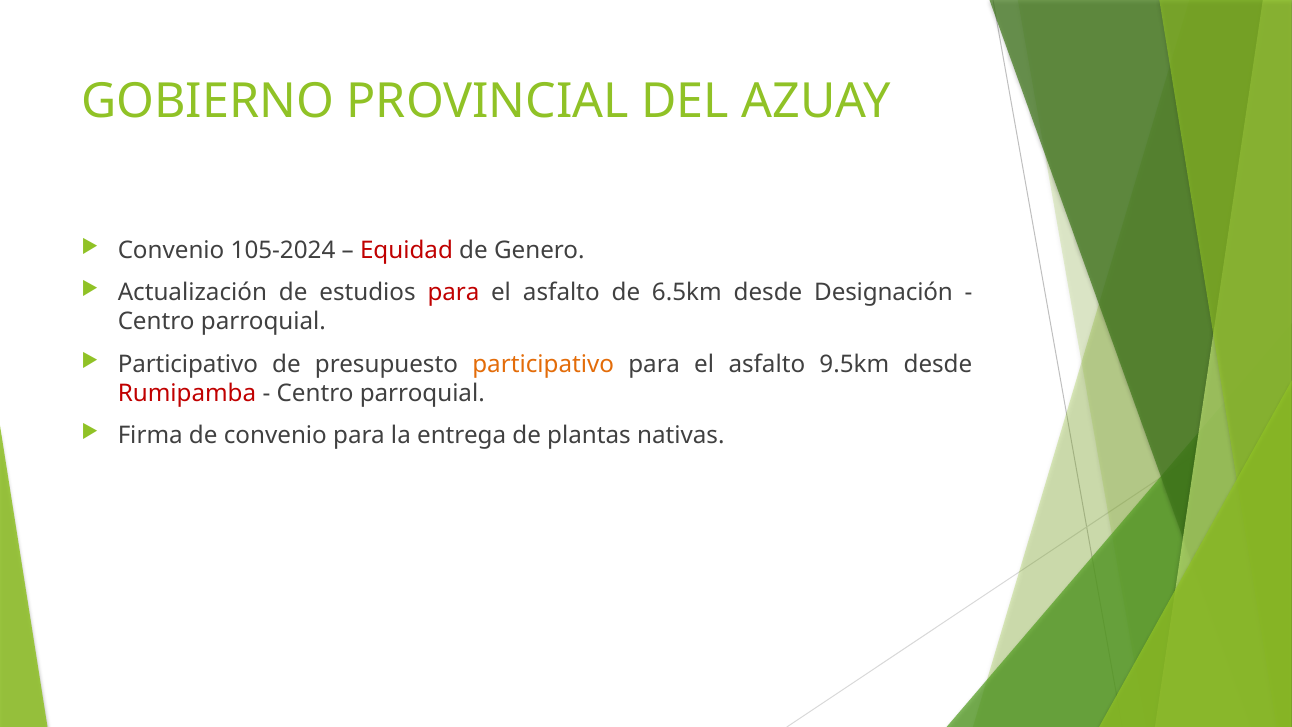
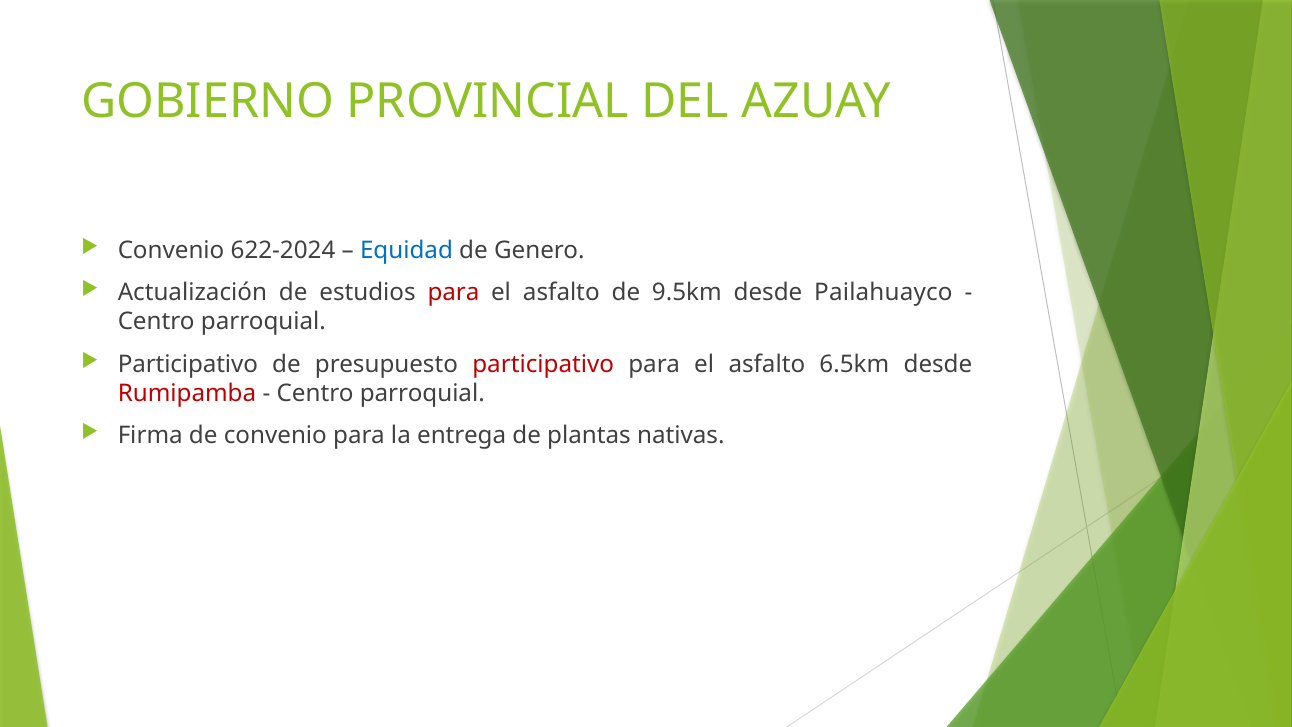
105-2024: 105-2024 -> 622-2024
Equidad colour: red -> blue
6.5km: 6.5km -> 9.5km
Designación: Designación -> Pailahuayco
participativo at (543, 364) colour: orange -> red
9.5km: 9.5km -> 6.5km
